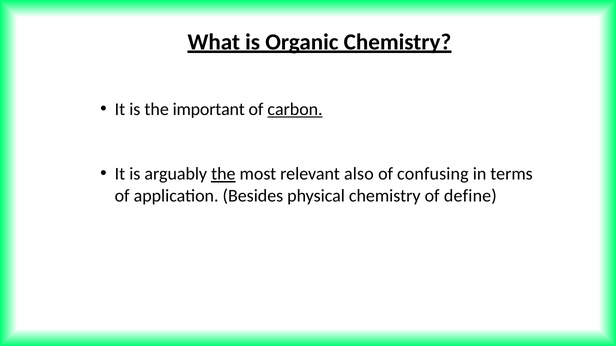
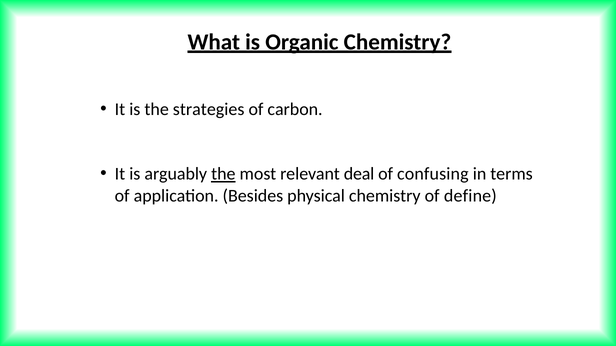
important: important -> strategies
carbon underline: present -> none
also: also -> deal
